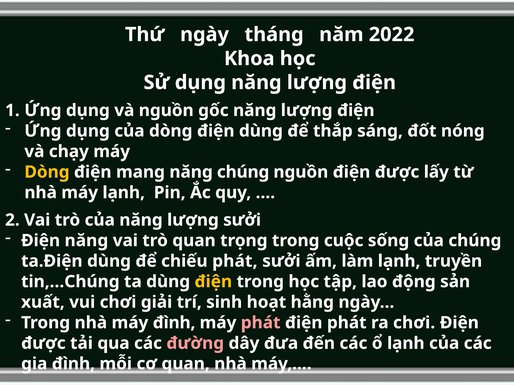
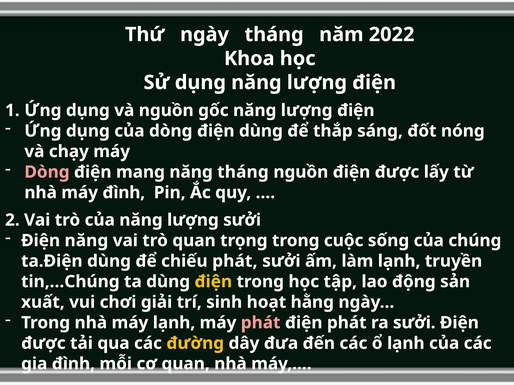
Dòng at (47, 172) colour: yellow -> pink
năng chúng: chúng -> tháng
máy lạnh: lạnh -> đình
máy đình: đình -> lạnh
ra chơi: chơi -> sưởi
đường colour: pink -> yellow
